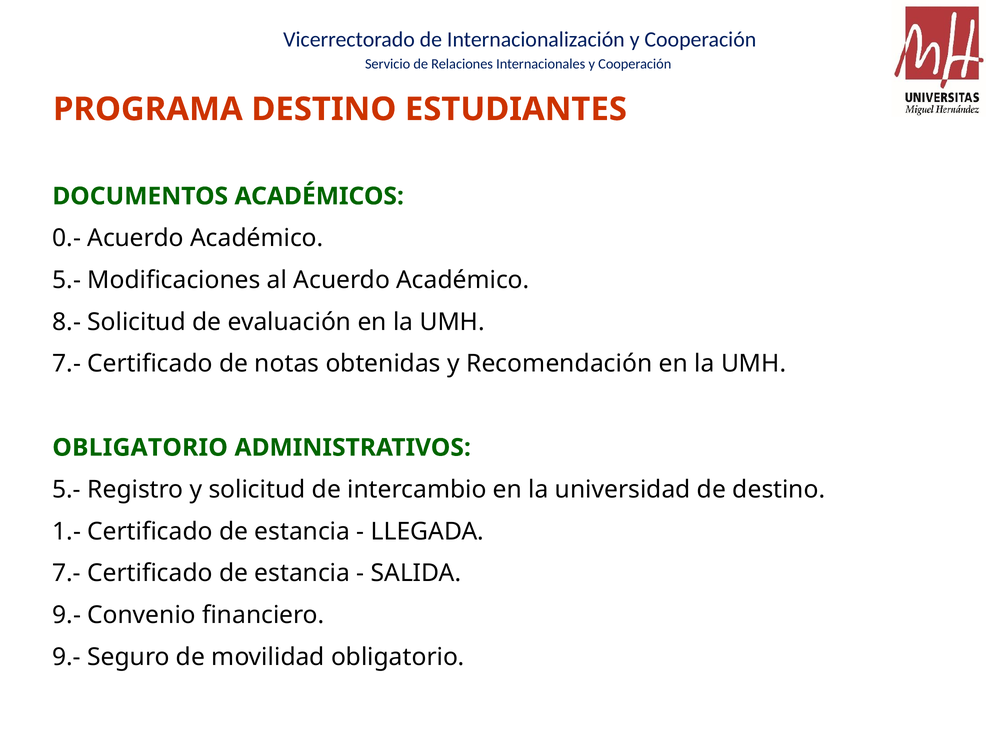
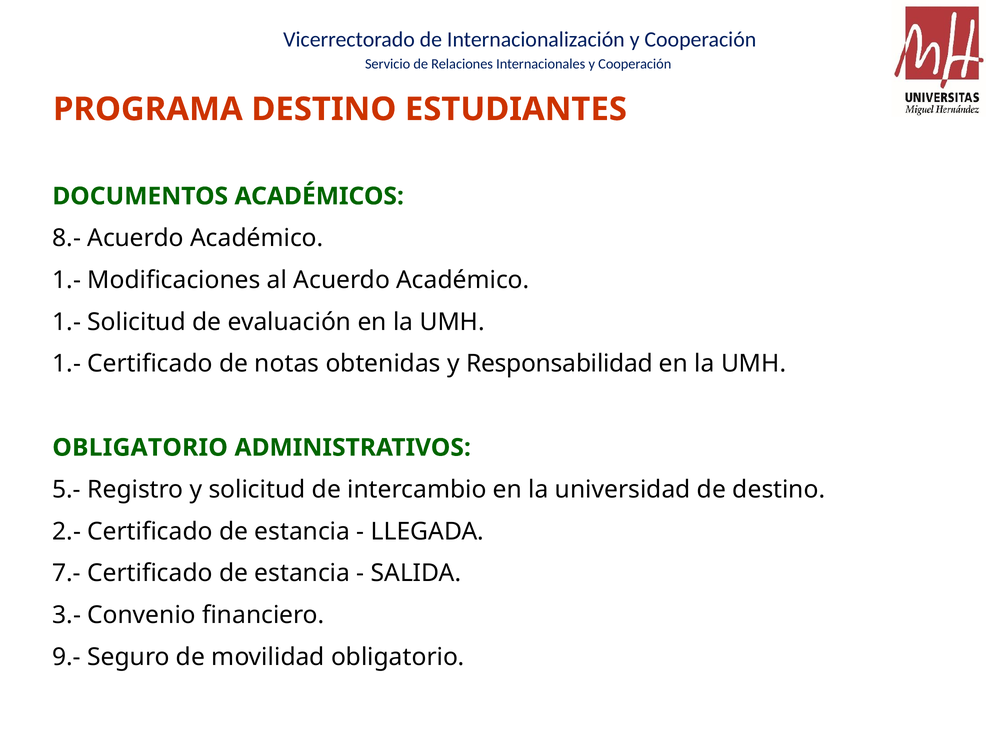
0.-: 0.- -> 8.-
5.- at (67, 280): 5.- -> 1.-
8.- at (67, 322): 8.- -> 1.-
7.- at (67, 364): 7.- -> 1.-
Recomendación: Recomendación -> Responsabilidad
1.-: 1.- -> 2.-
9.- at (67, 616): 9.- -> 3.-
